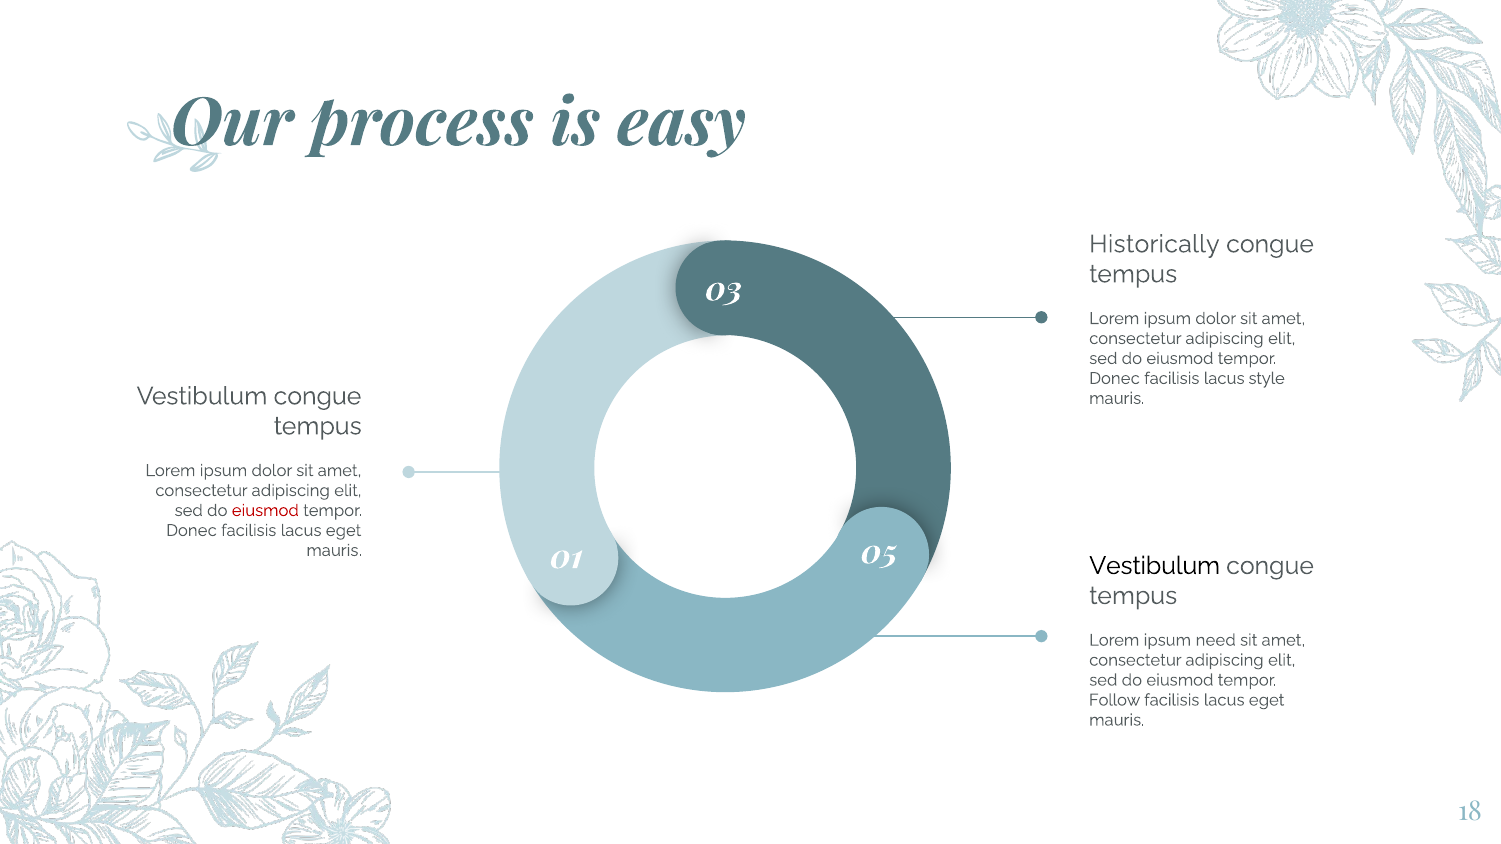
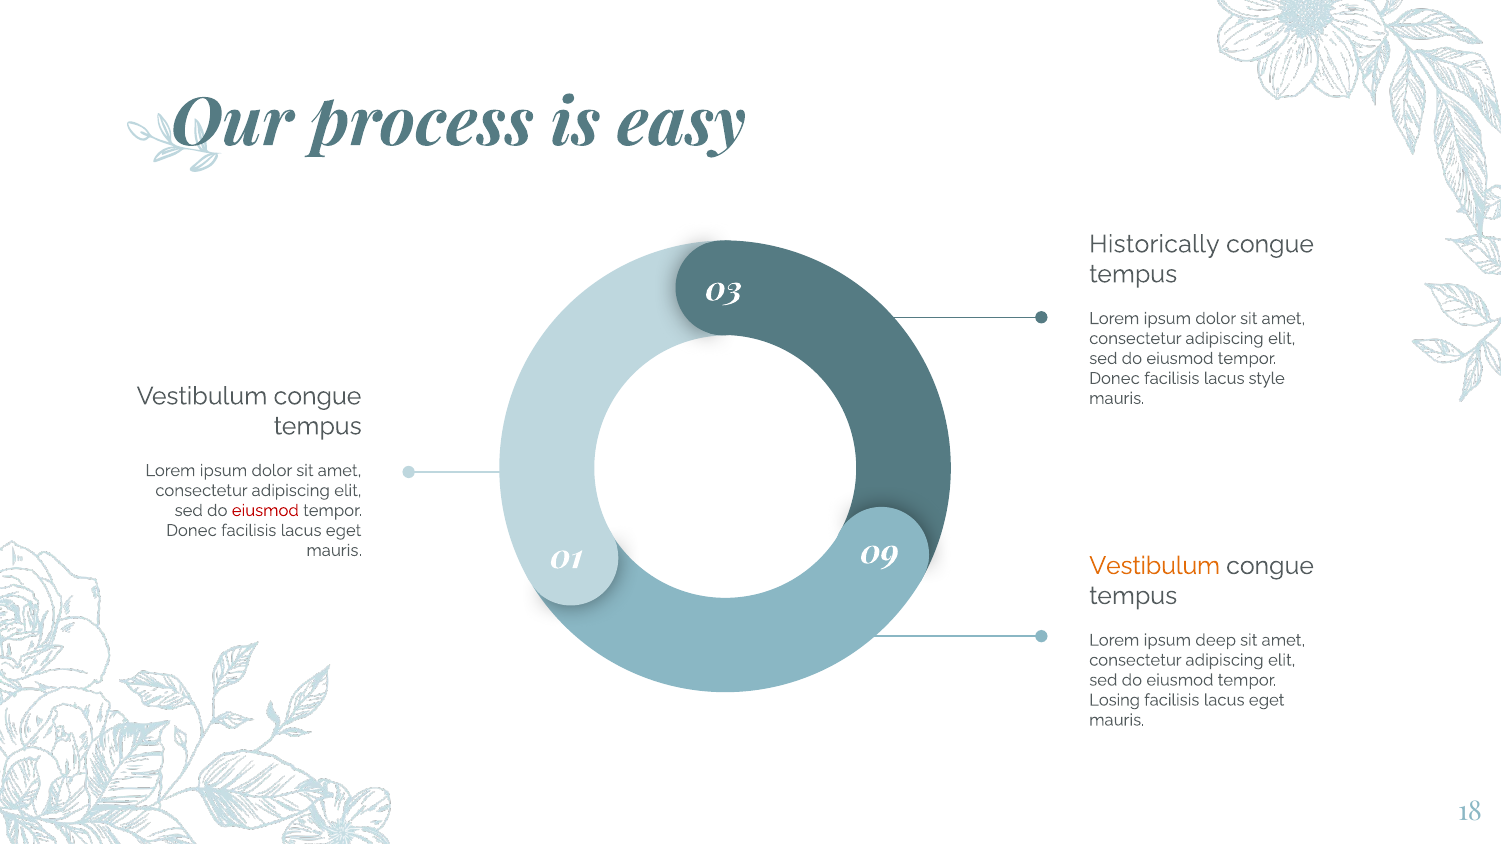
05: 05 -> 09
Vestibulum at (1155, 566) colour: black -> orange
need: need -> deep
Follow: Follow -> Losing
